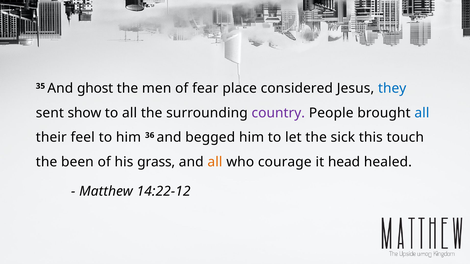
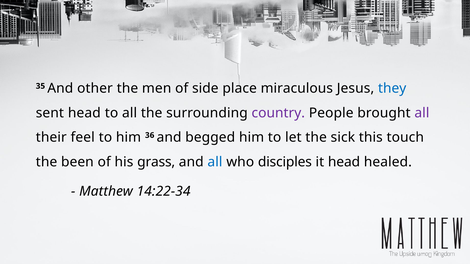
ghost: ghost -> other
fear: fear -> side
considered: considered -> miraculous
sent show: show -> head
all at (422, 113) colour: blue -> purple
all at (215, 162) colour: orange -> blue
courage: courage -> disciples
14:22-12: 14:22-12 -> 14:22-34
